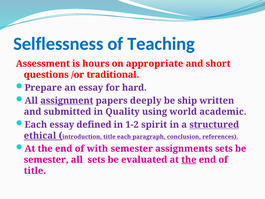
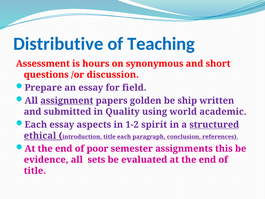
Selflessness: Selflessness -> Distributive
appropriate: appropriate -> synonymous
traditional: traditional -> discussion
hard: hard -> field
deeply: deeply -> golden
defined: defined -> aspects
with: with -> poor
assignments sets: sets -> this
semester at (46, 159): semester -> evidence
the at (189, 159) underline: present -> none
